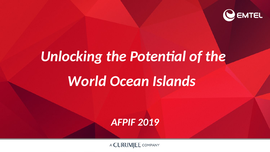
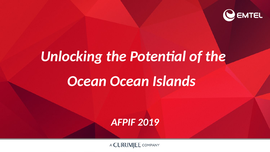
World at (87, 81): World -> Ocean
